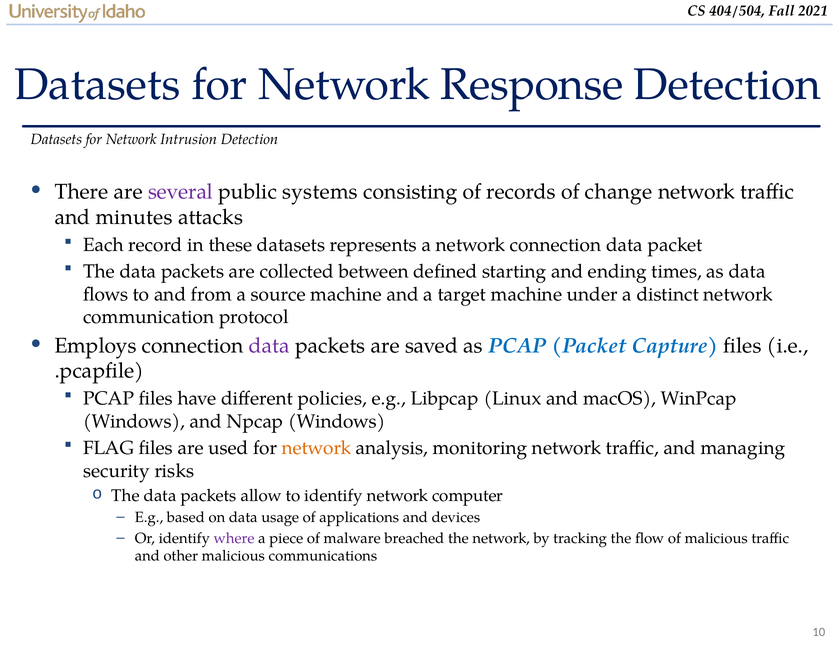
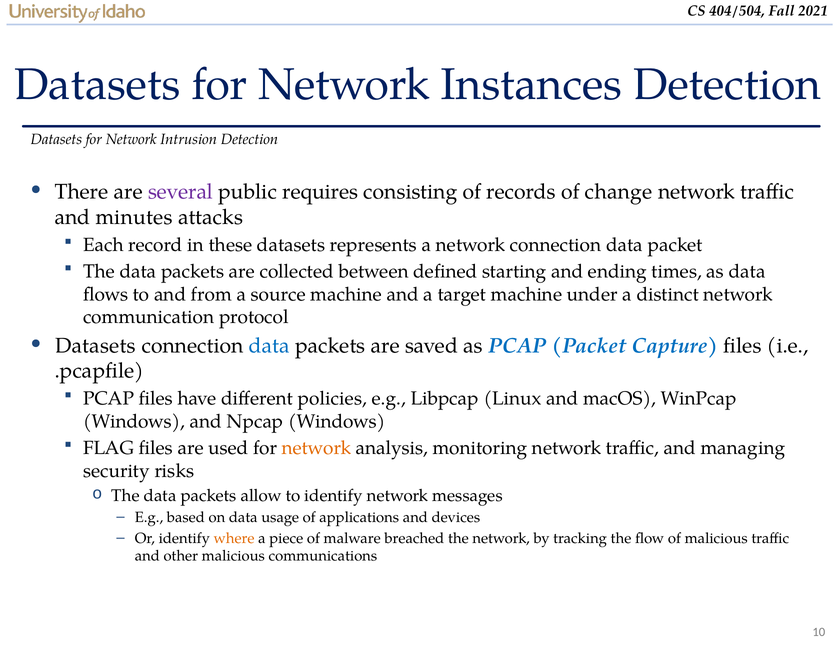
Response: Response -> Instances
systems: systems -> requires
Employs at (96, 346): Employs -> Datasets
data at (269, 346) colour: purple -> blue
computer: computer -> messages
where colour: purple -> orange
